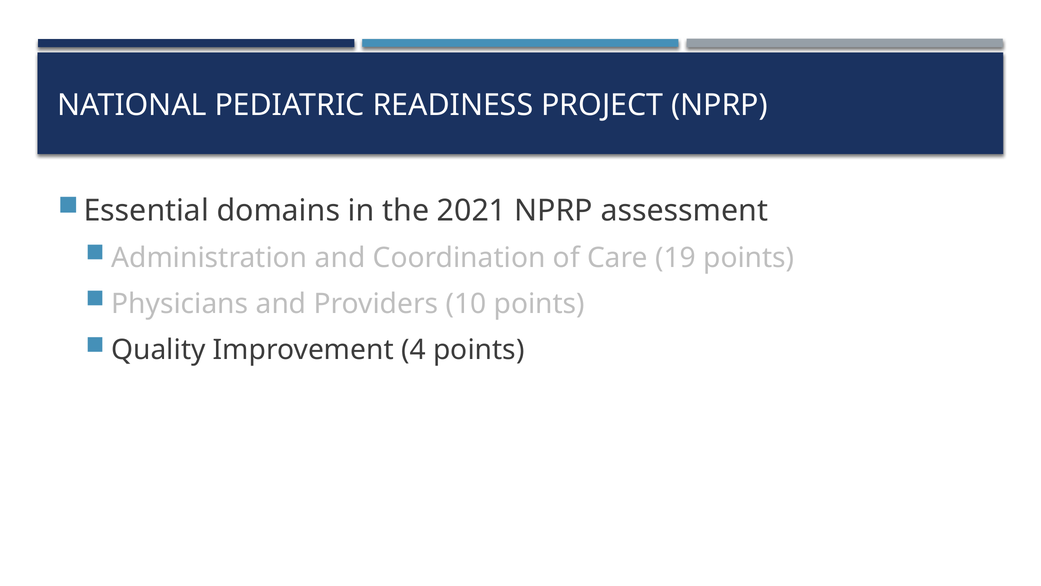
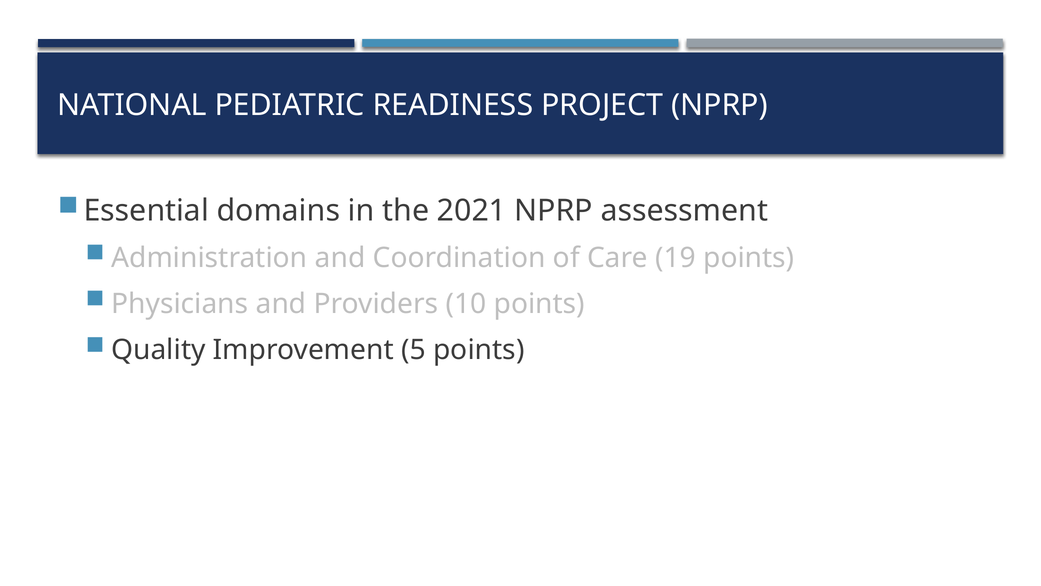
4: 4 -> 5
